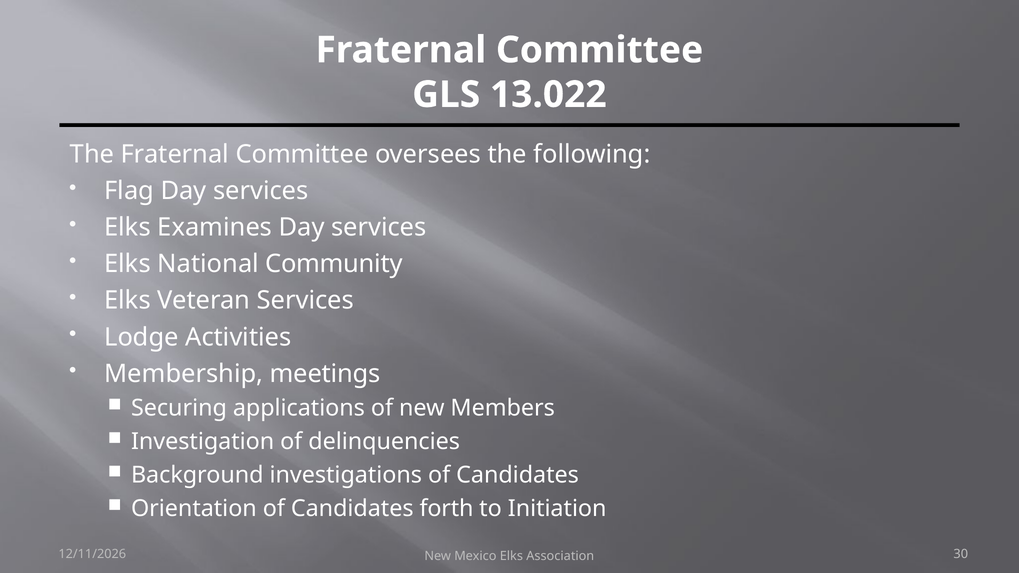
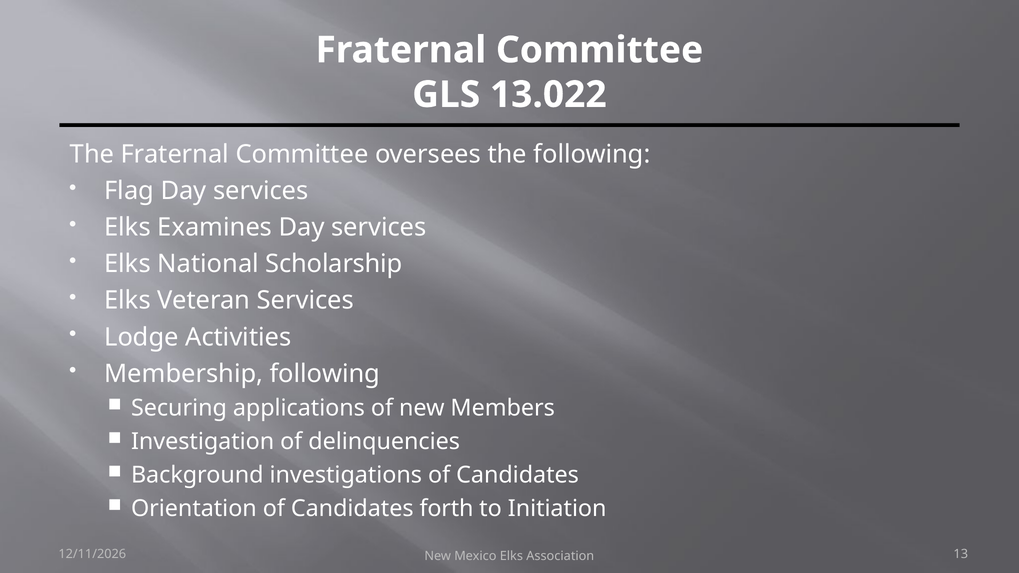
Community: Community -> Scholarship
Membership meetings: meetings -> following
30: 30 -> 13
